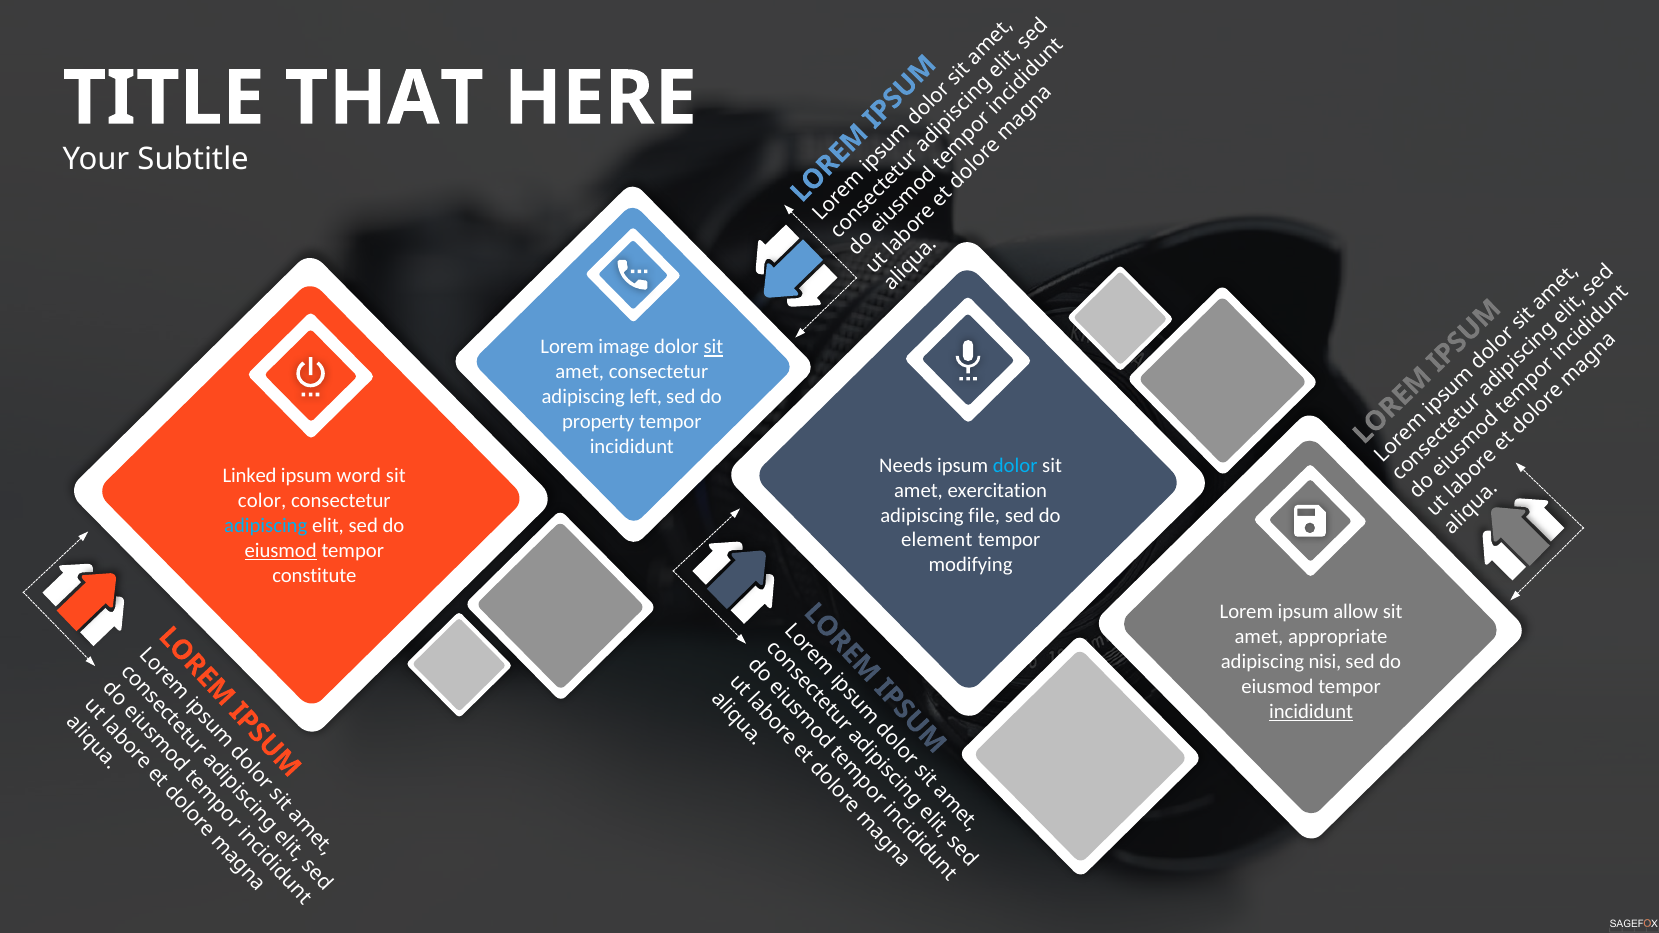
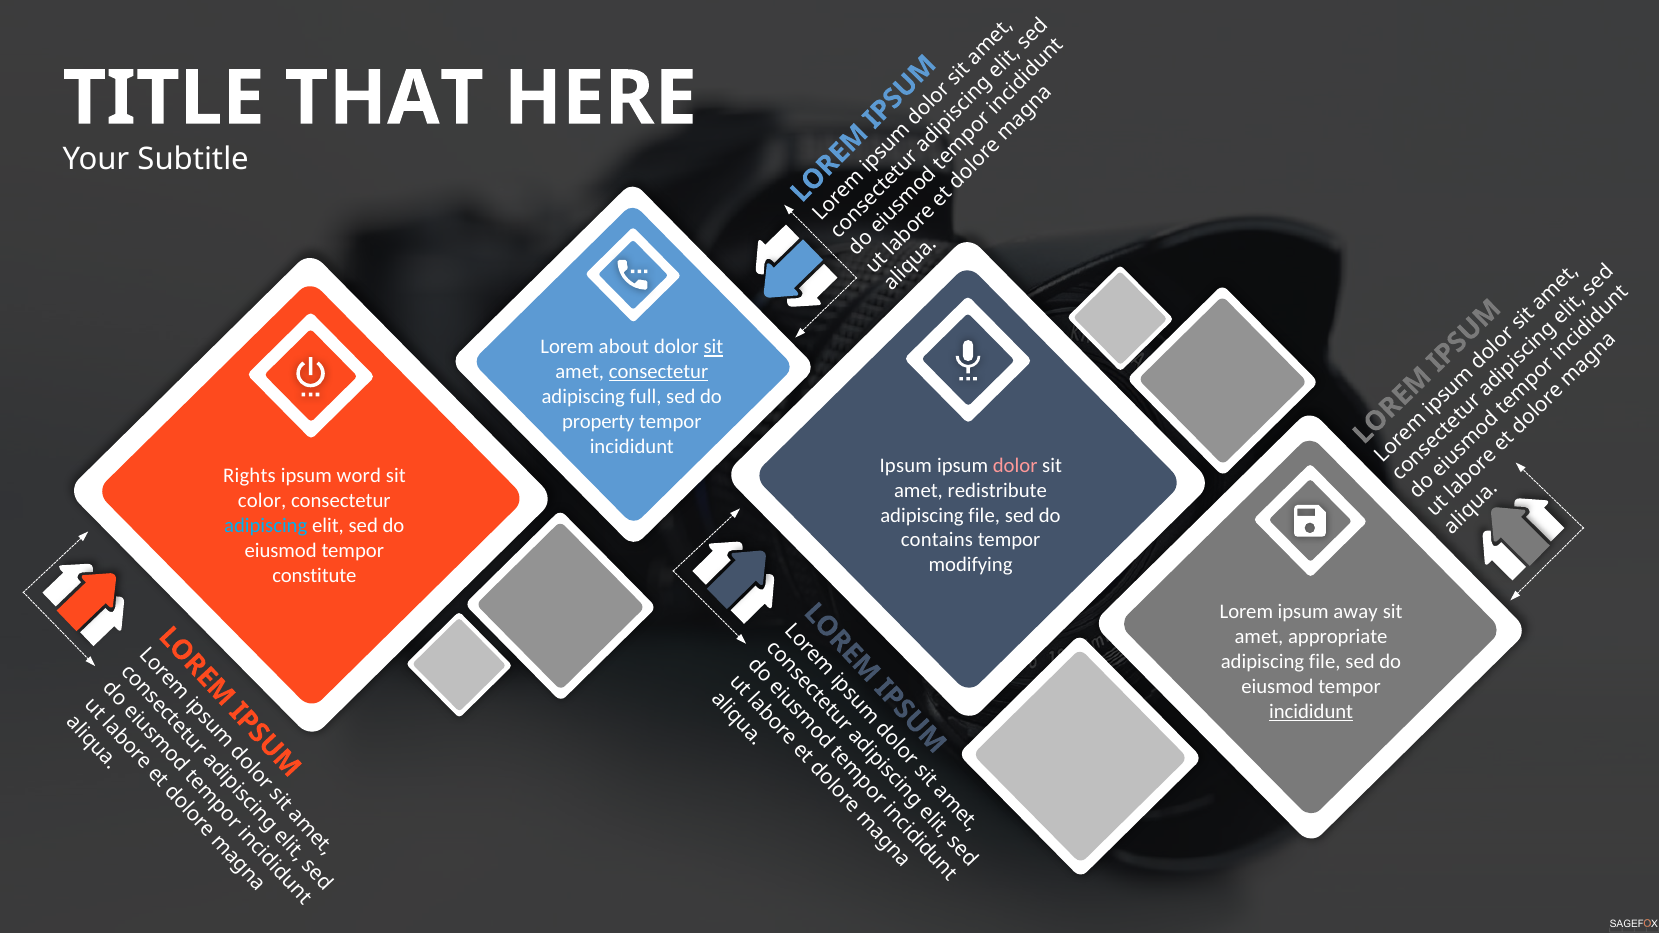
image: image -> about
consectetur at (659, 372) underline: none -> present
left: left -> full
Needs at (906, 466): Needs -> Ipsum
dolor at (1015, 466) colour: light blue -> pink
Linked: Linked -> Rights
exercitation: exercitation -> redistribute
element: element -> contains
eiusmod at (281, 551) underline: present -> none
allow: allow -> away
nisi at (1325, 662): nisi -> file
